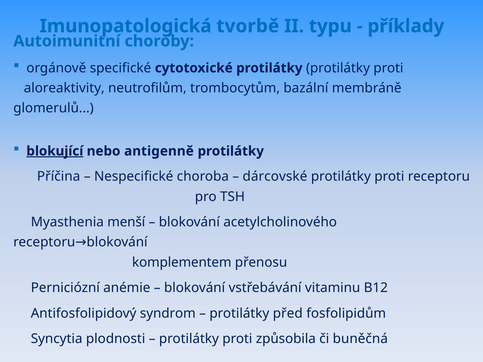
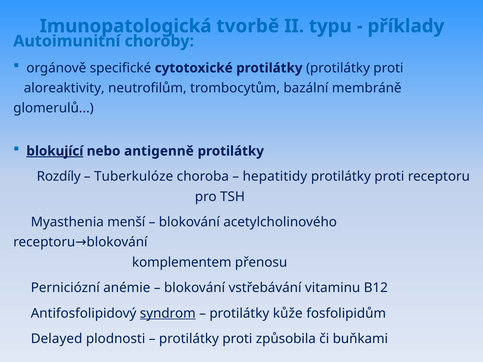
Příčina: Příčina -> Rozdíly
Nespecifické: Nespecifické -> Tuberkulóze
dárcovské: dárcovské -> hepatitidy
syndrom underline: none -> present
před: před -> kůže
Syncytia: Syncytia -> Delayed
buněčná: buněčná -> buňkami
